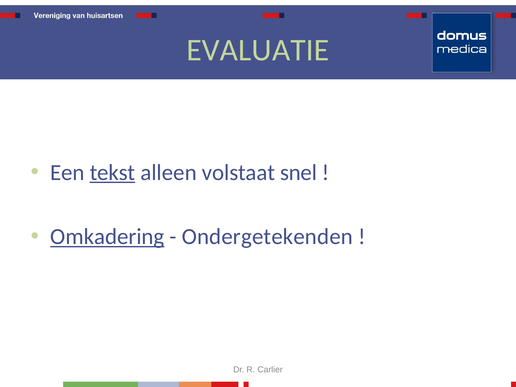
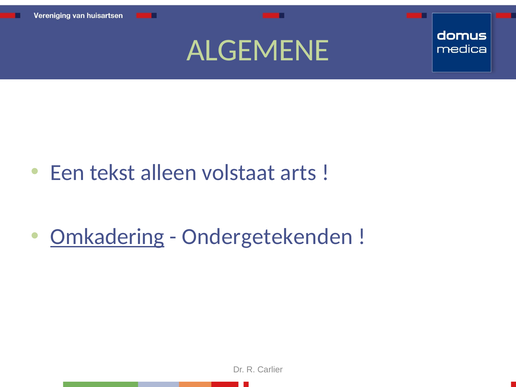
EVALUATIE: EVALUATIE -> ALGEMENE
tekst underline: present -> none
snel: snel -> arts
